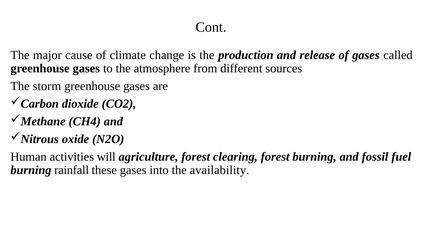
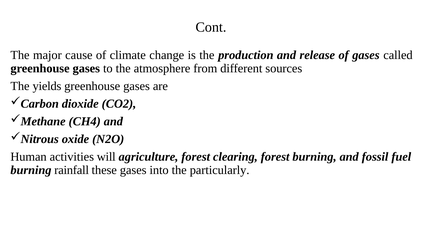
storm: storm -> yields
availability: availability -> particularly
